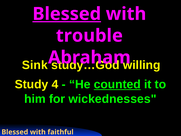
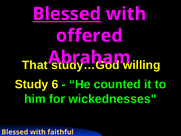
trouble: trouble -> offered
Sink: Sink -> That
4: 4 -> 6
counted underline: present -> none
